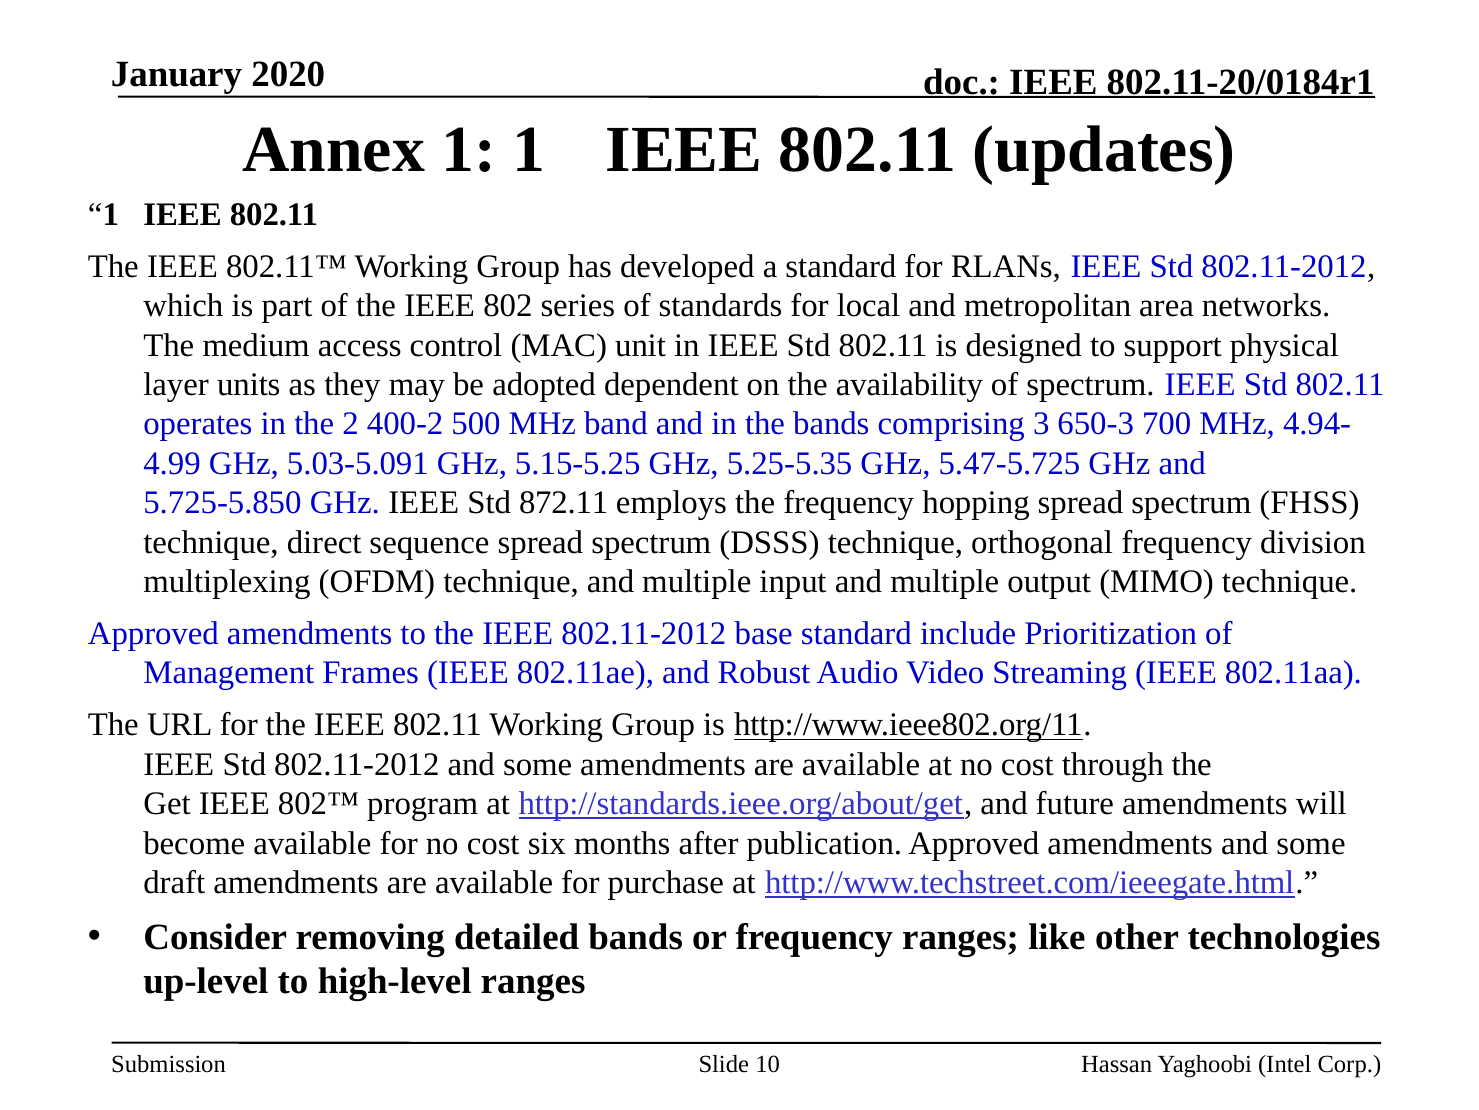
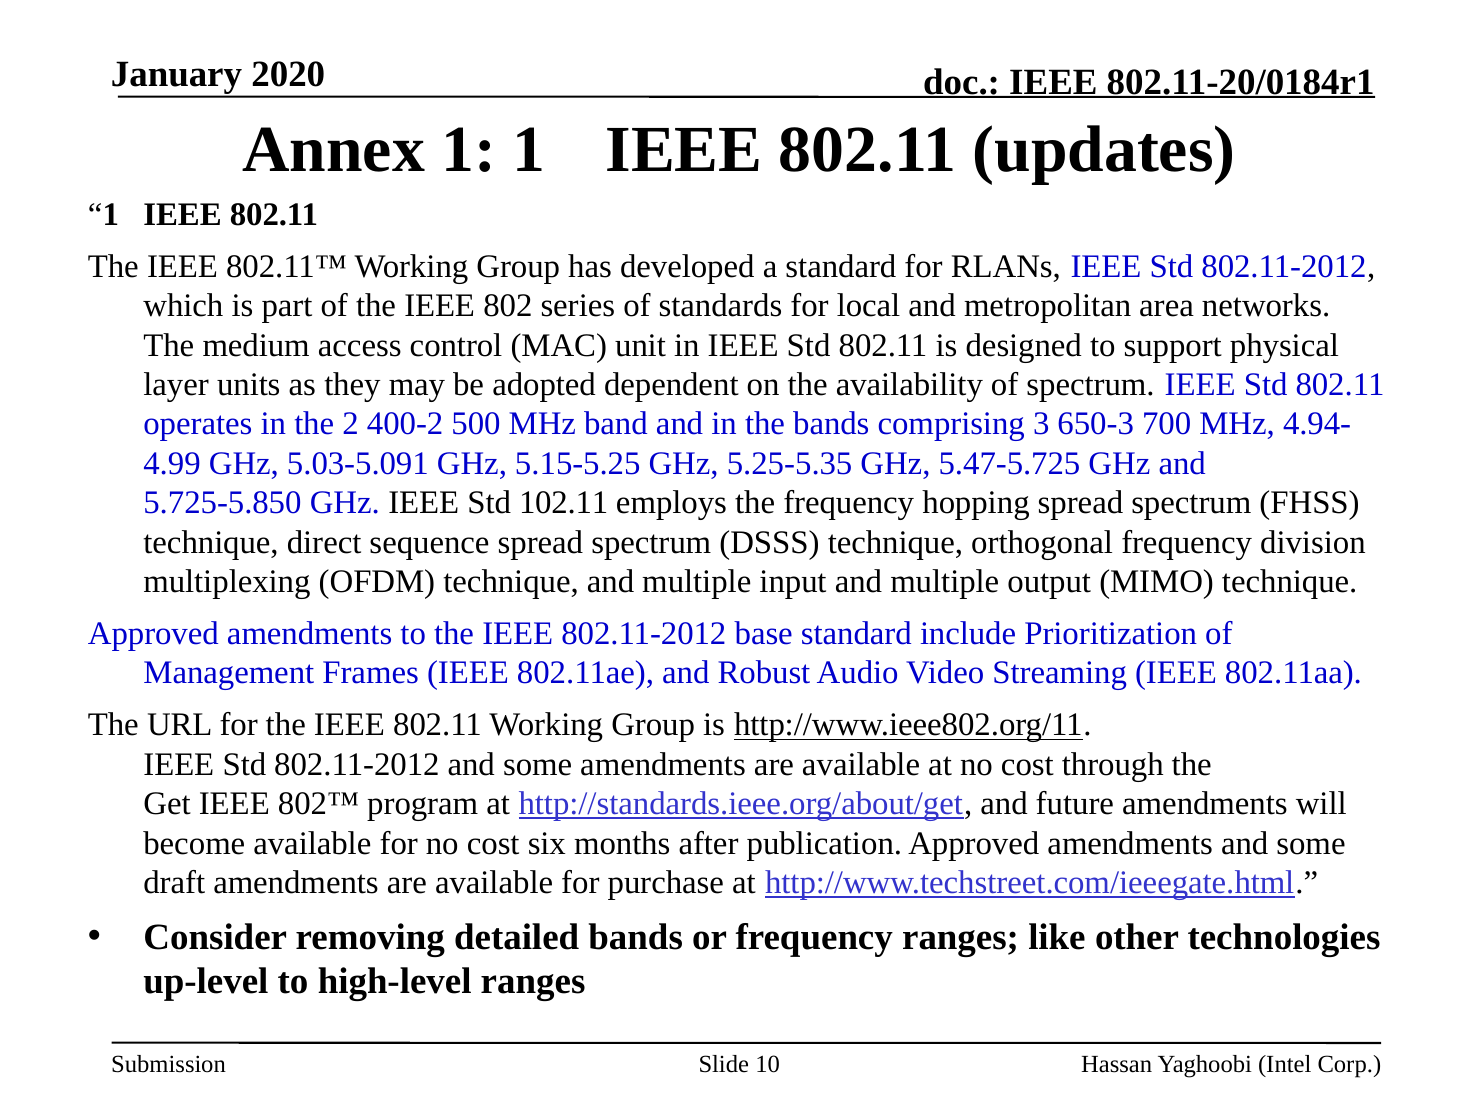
872.11: 872.11 -> 102.11
